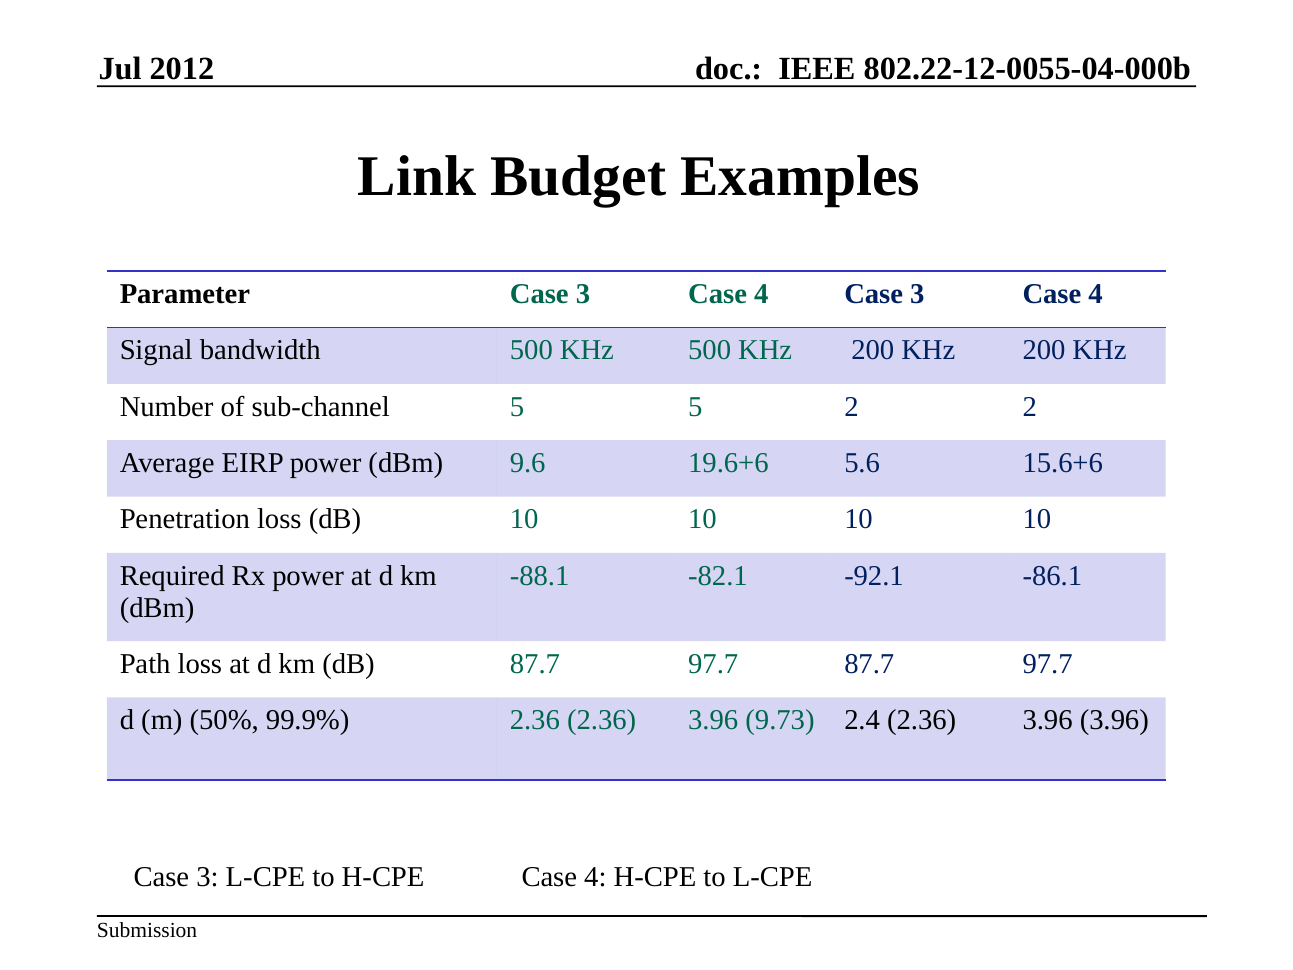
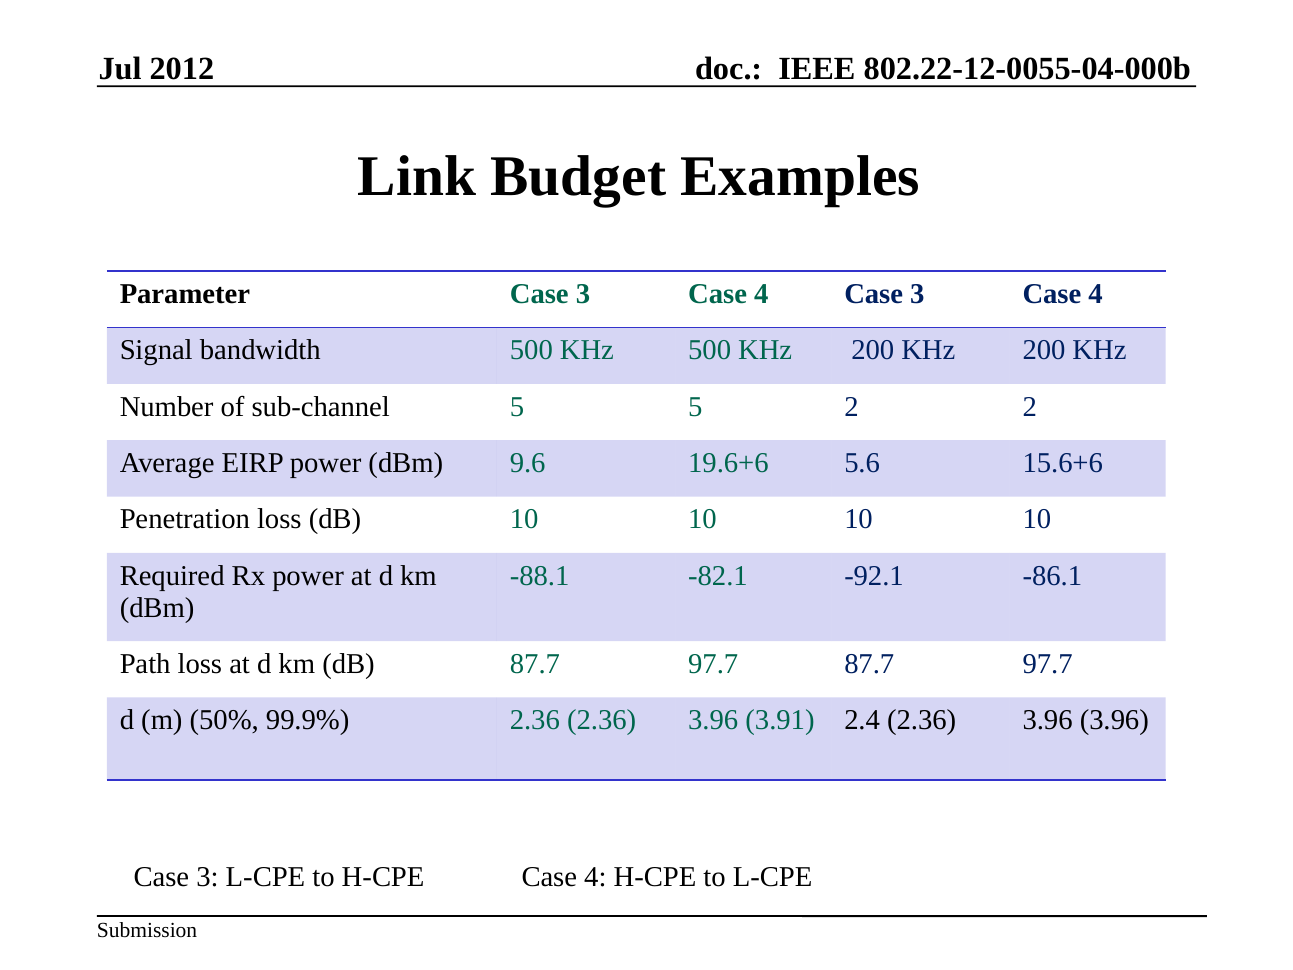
9.73: 9.73 -> 3.91
